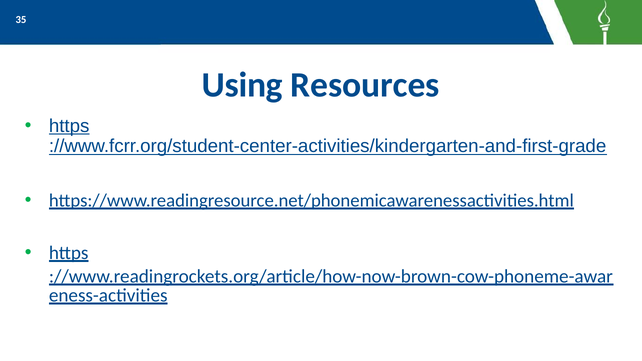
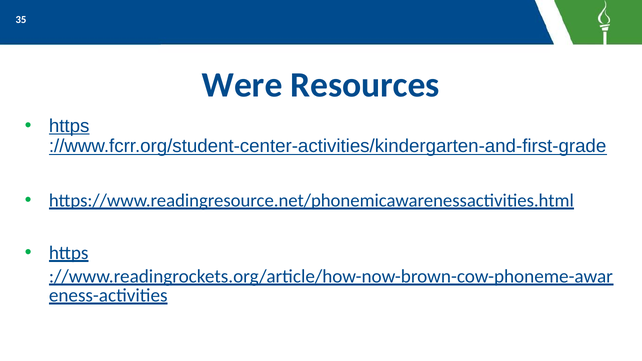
Using: Using -> Were
